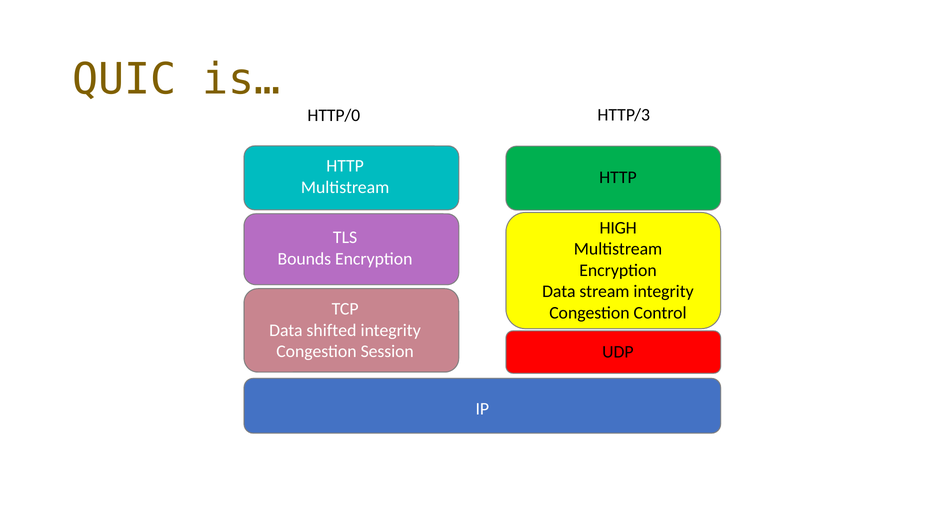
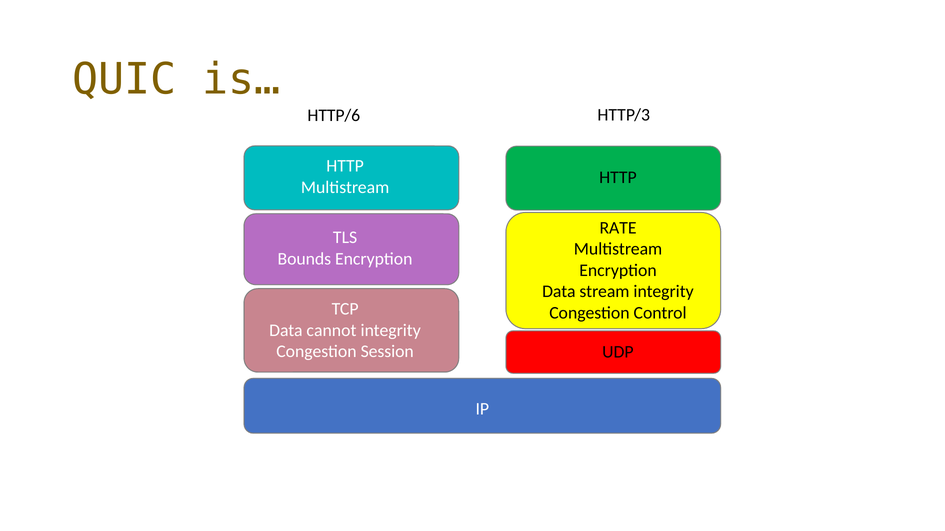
HTTP/0: HTTP/0 -> HTTP/6
HIGH: HIGH -> RATE
shifted: shifted -> cannot
